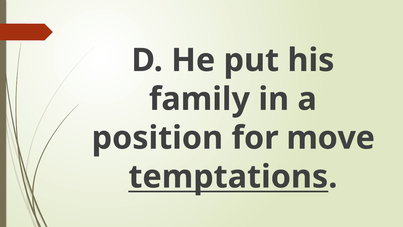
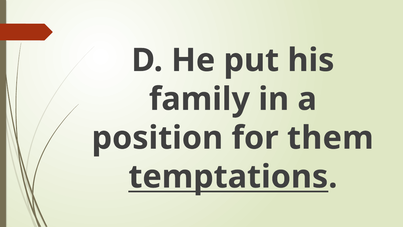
move: move -> them
